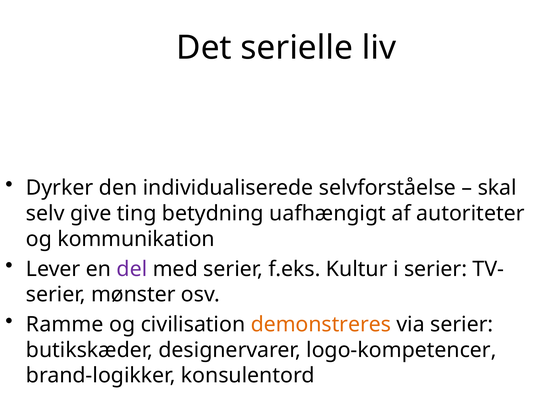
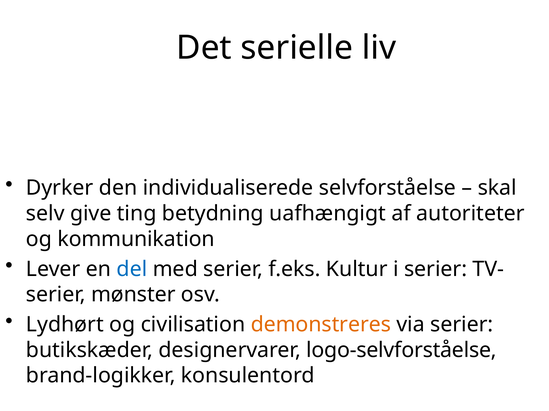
del colour: purple -> blue
Ramme: Ramme -> Lydhørt
logo-kompetencer: logo-kompetencer -> logo-selvforståelse
